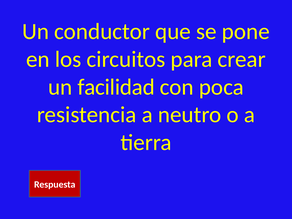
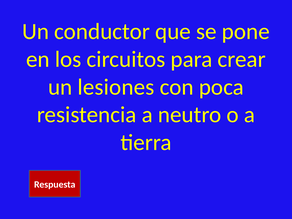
facilidad: facilidad -> lesiones
